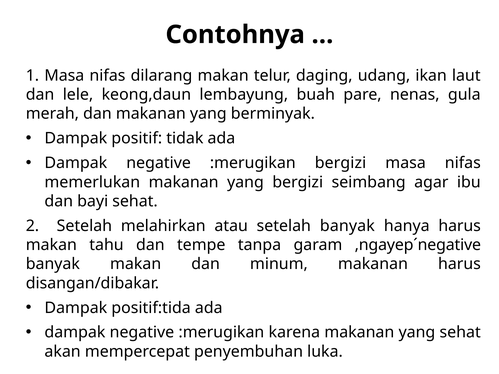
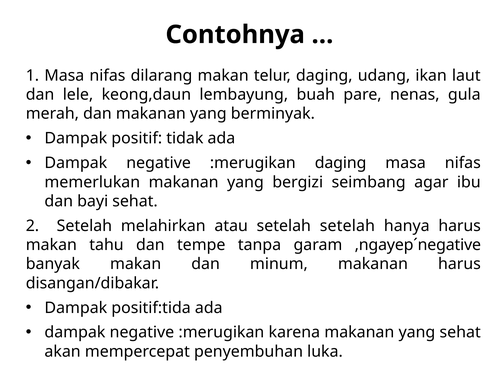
:merugikan bergizi: bergizi -> daging
setelah banyak: banyak -> setelah
